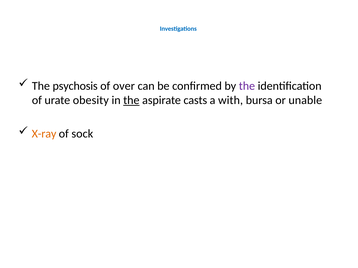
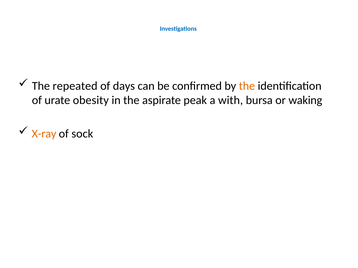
psychosis: psychosis -> repeated
over: over -> days
the at (247, 86) colour: purple -> orange
the at (131, 100) underline: present -> none
casts: casts -> peak
unable: unable -> waking
